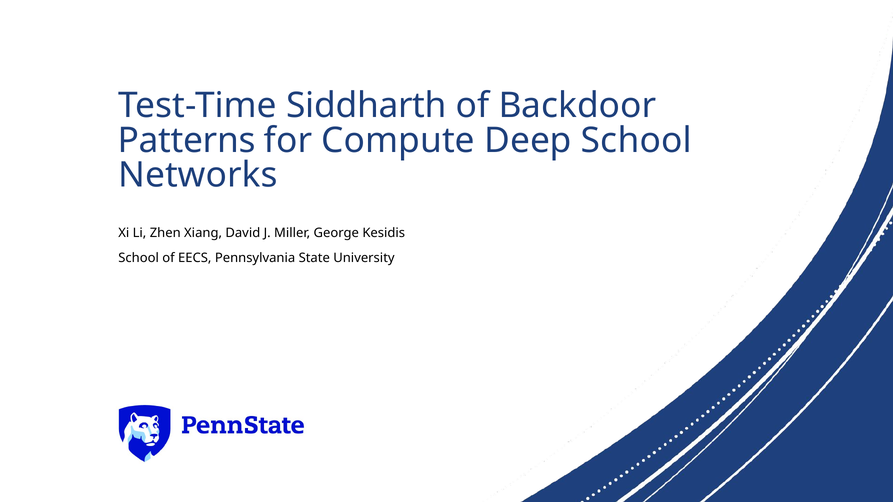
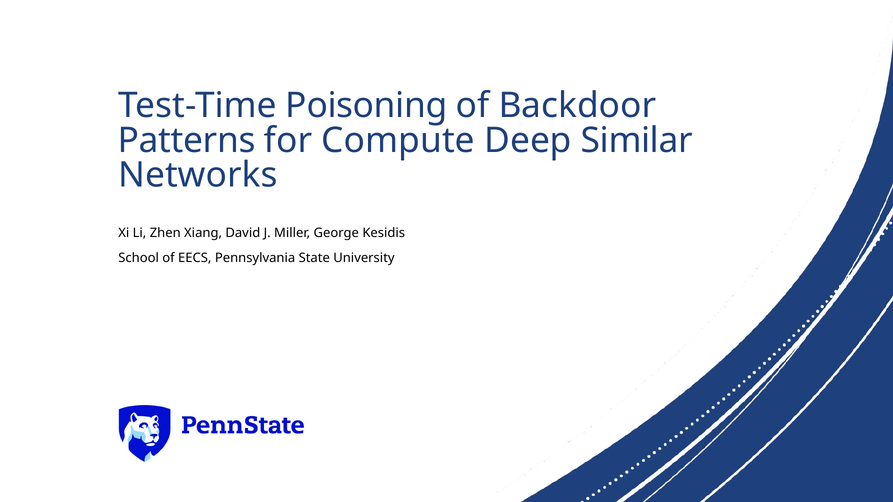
Siddharth: Siddharth -> Poisoning
Deep School: School -> Similar
